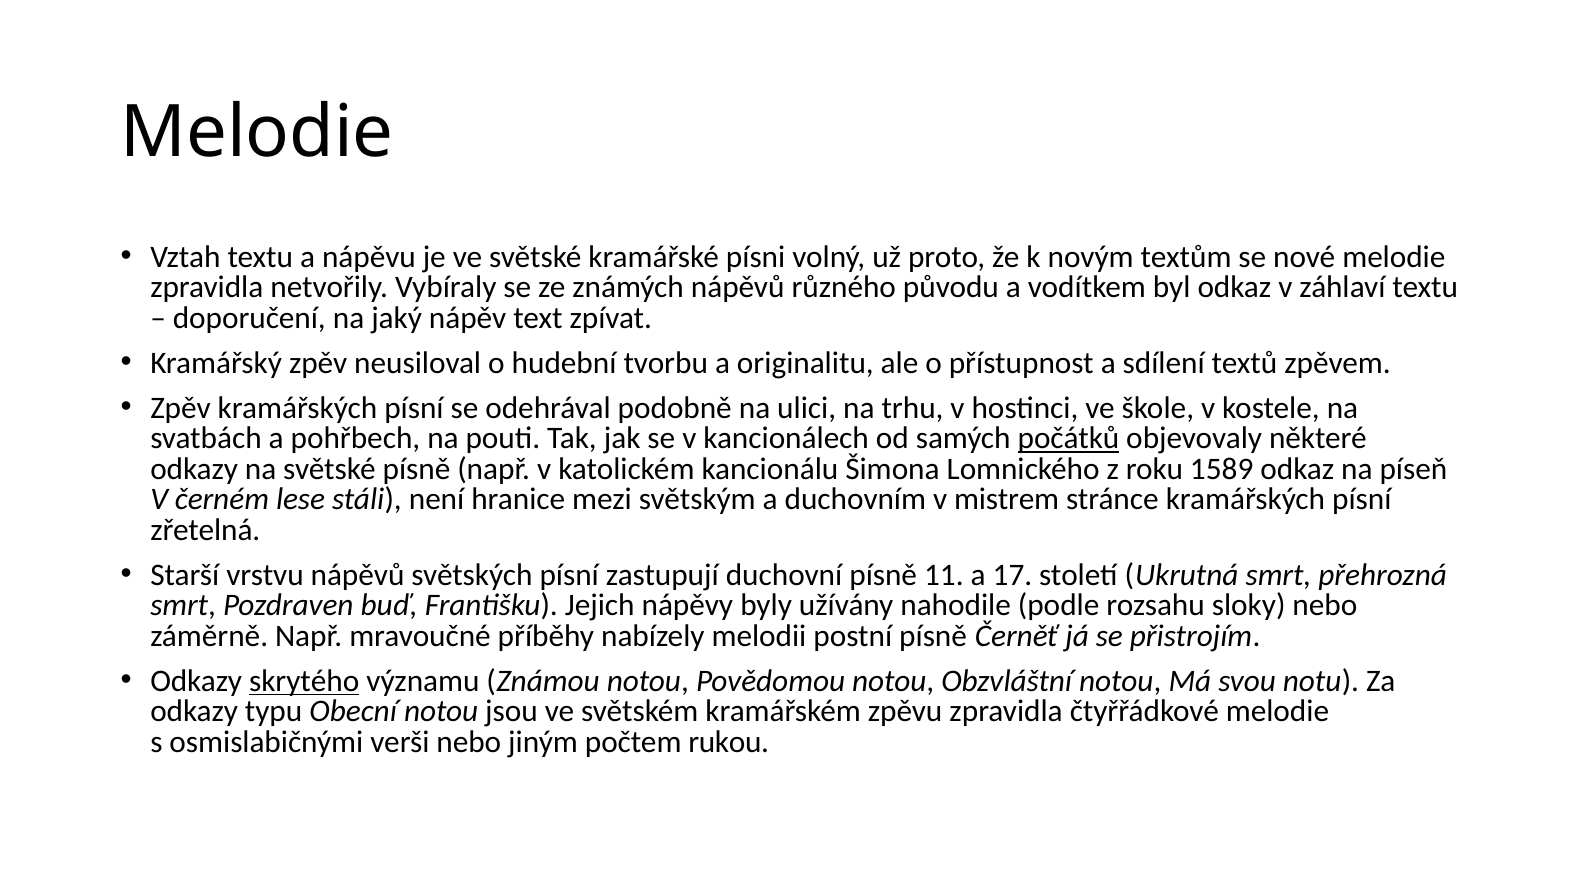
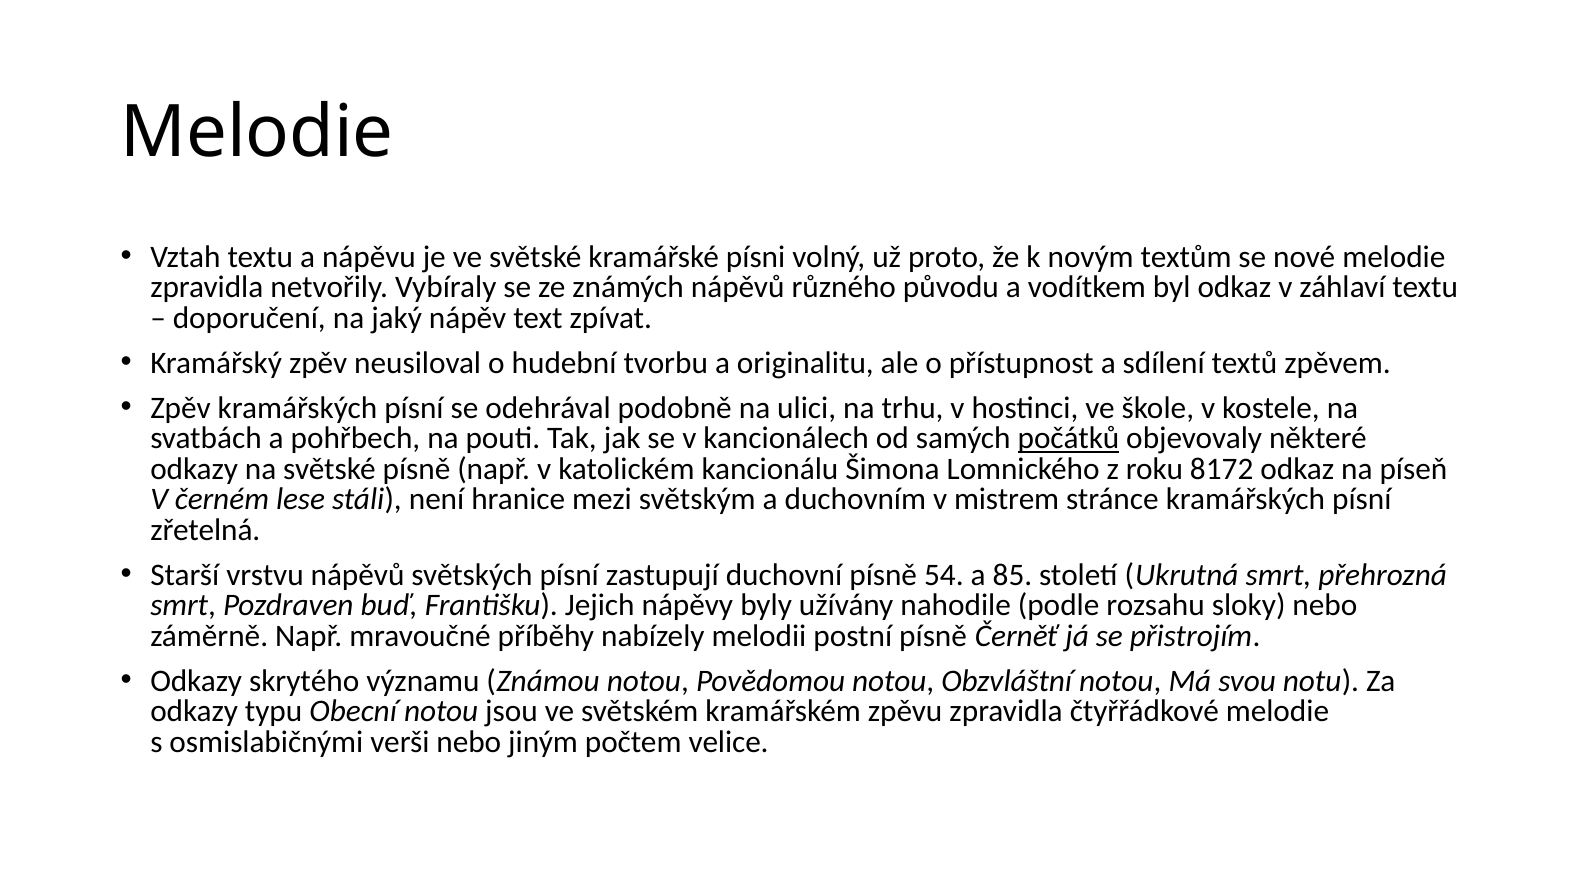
1589: 1589 -> 8172
11: 11 -> 54
17: 17 -> 85
skrytého underline: present -> none
rukou: rukou -> velice
